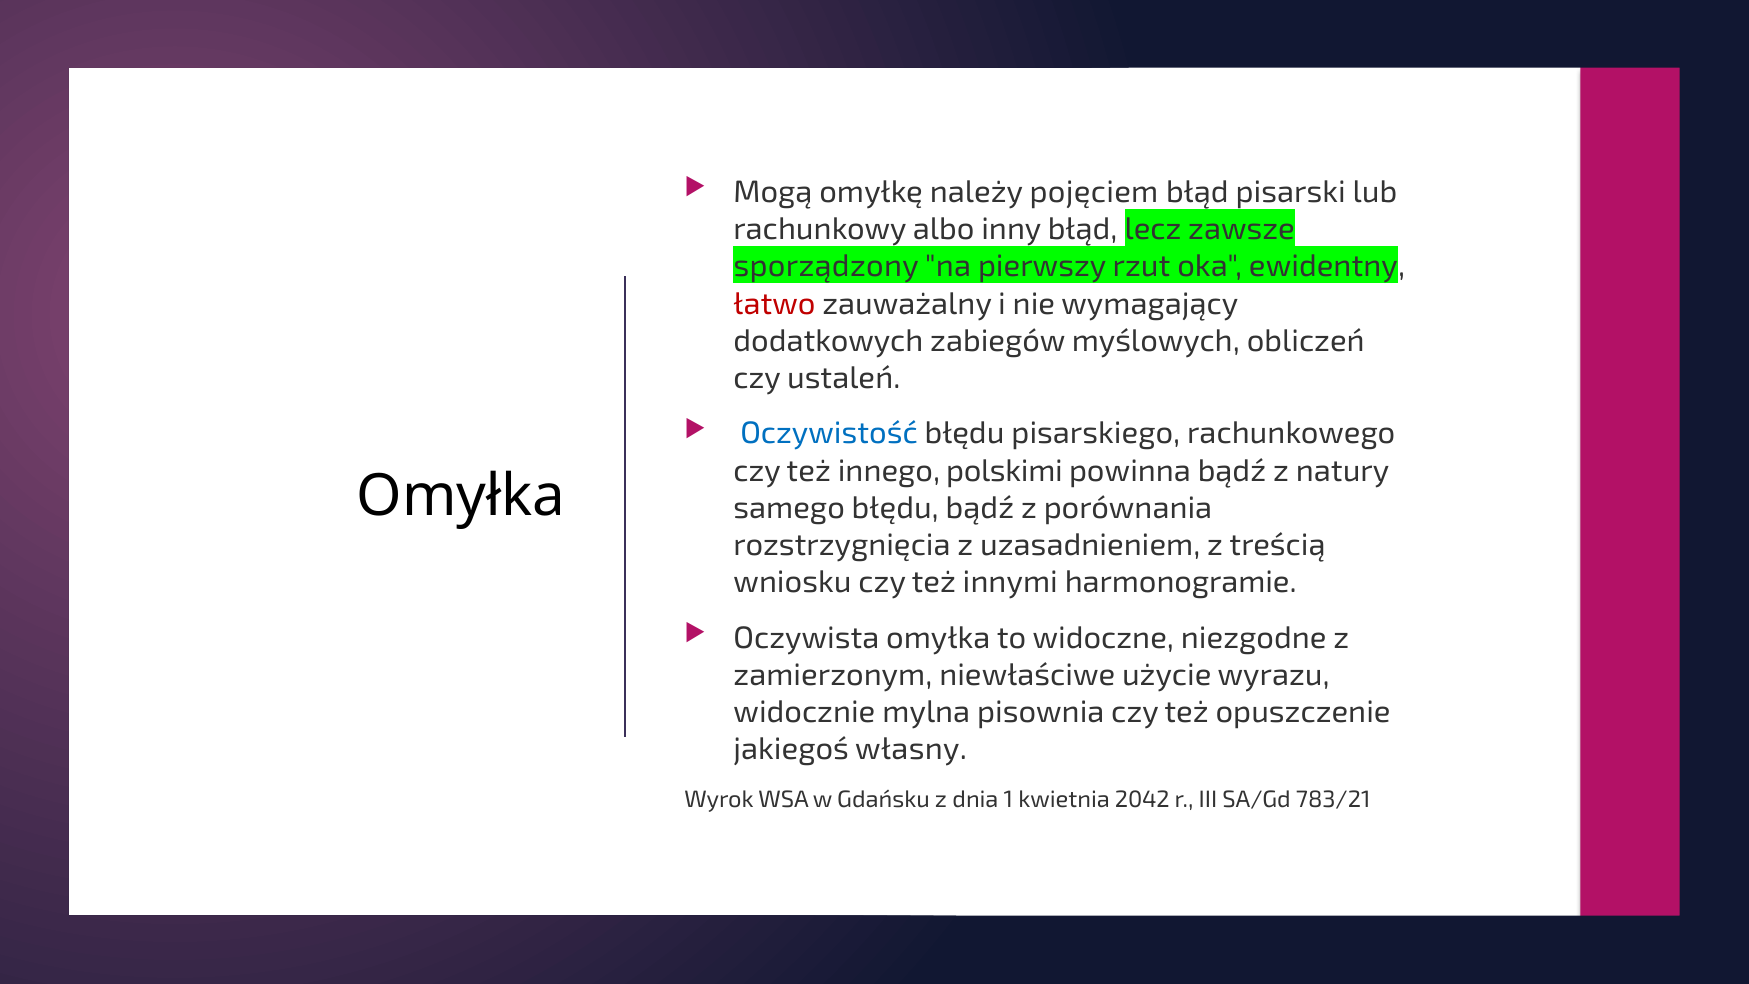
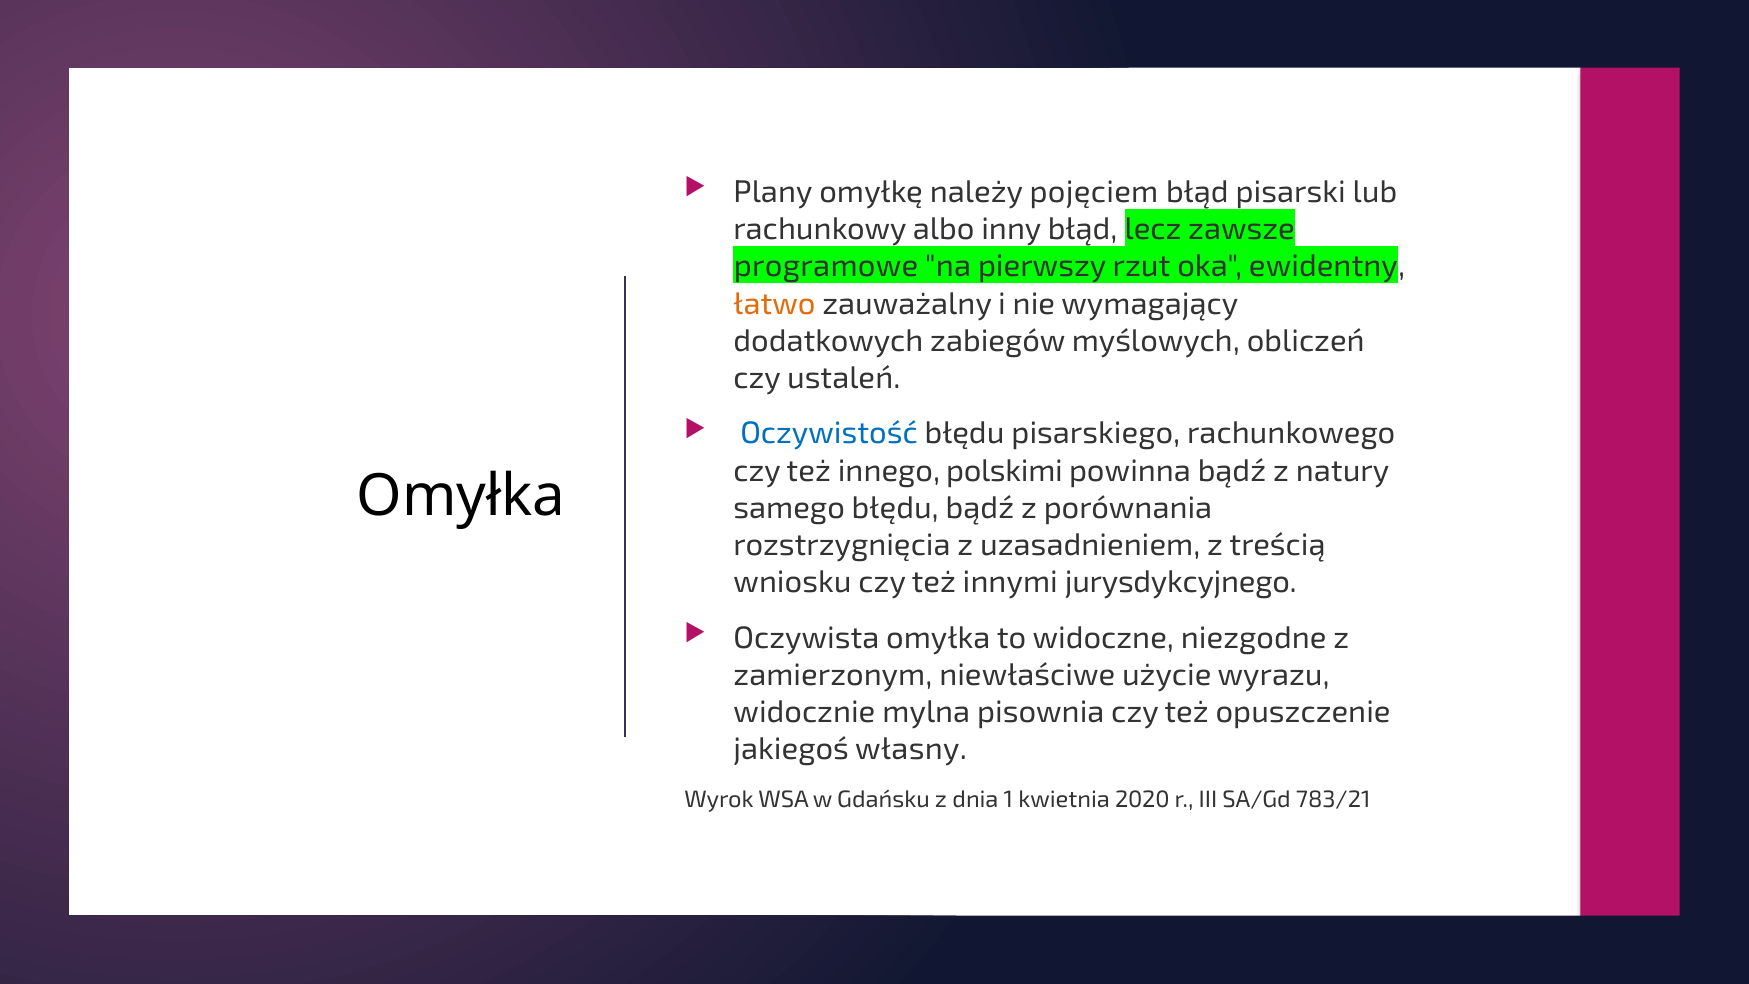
Mogą: Mogą -> Plany
sporządzony: sporządzony -> programowe
łatwo colour: red -> orange
harmonogramie: harmonogramie -> jurysdykcyjnego
2042: 2042 -> 2020
